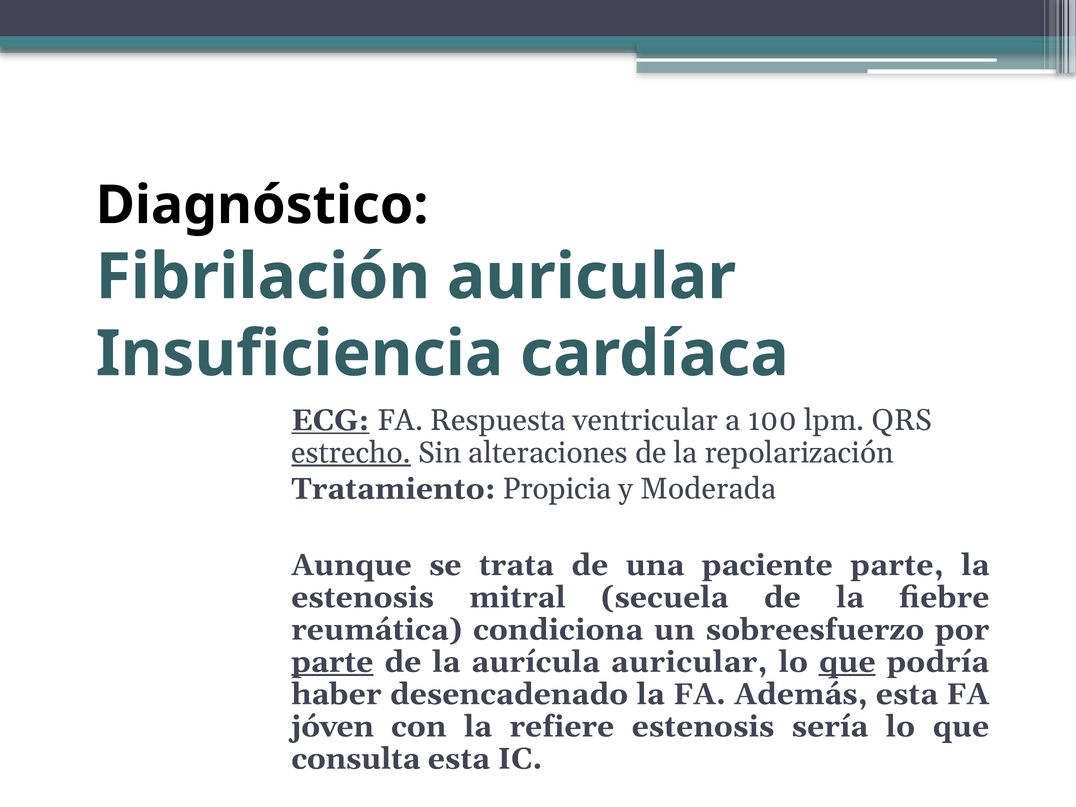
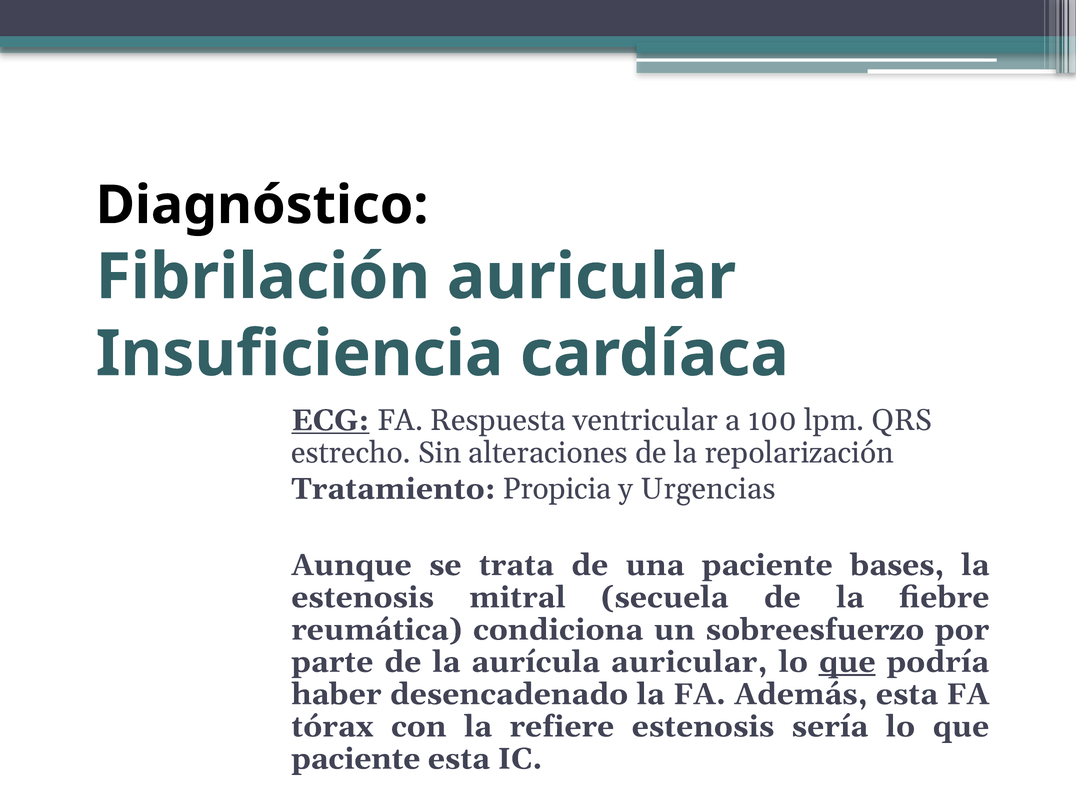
estrecho underline: present -> none
Moderada: Moderada -> Urgencias
paciente parte: parte -> bases
parte at (332, 662) underline: present -> none
jóven: jóven -> tórax
consulta at (356, 759): consulta -> paciente
